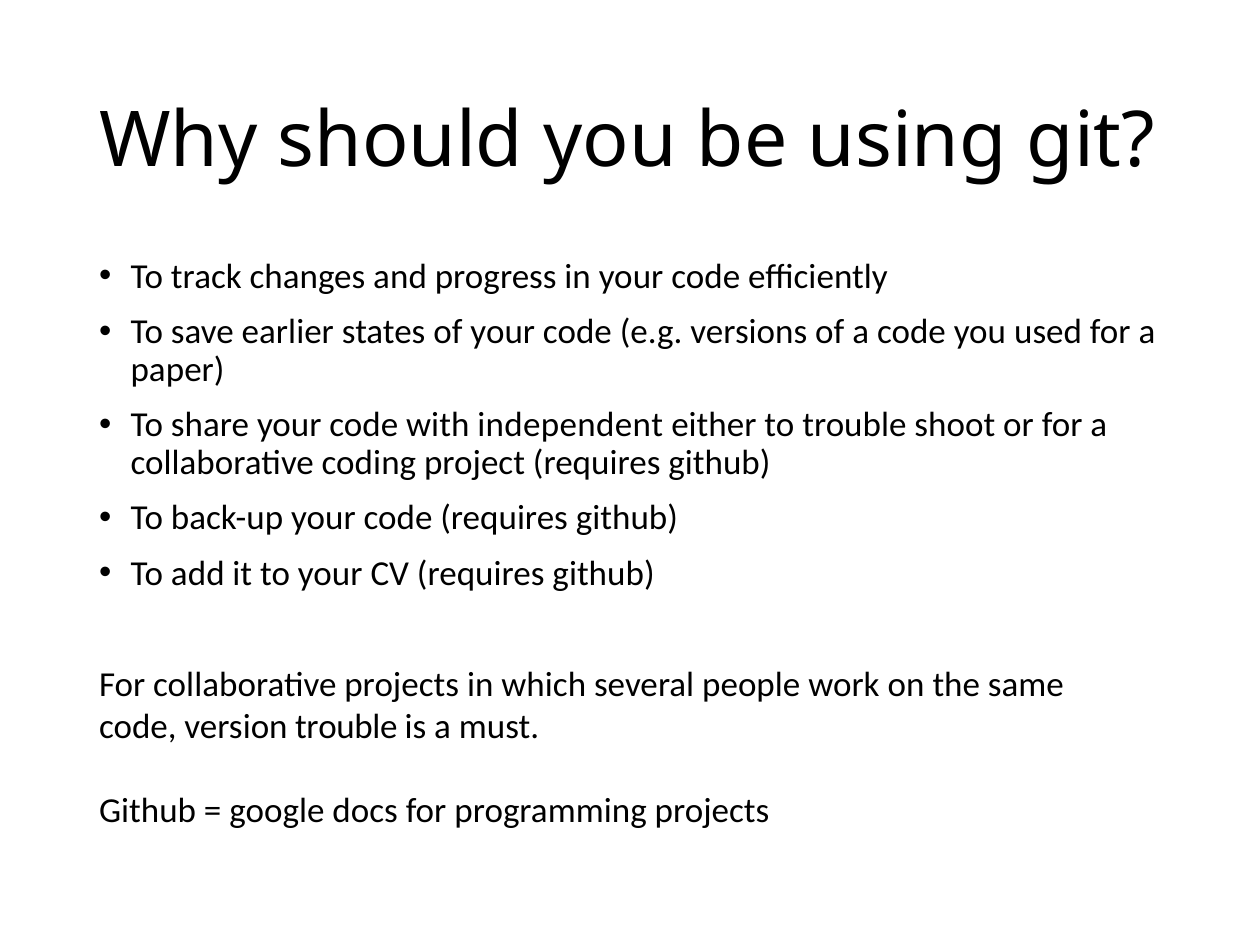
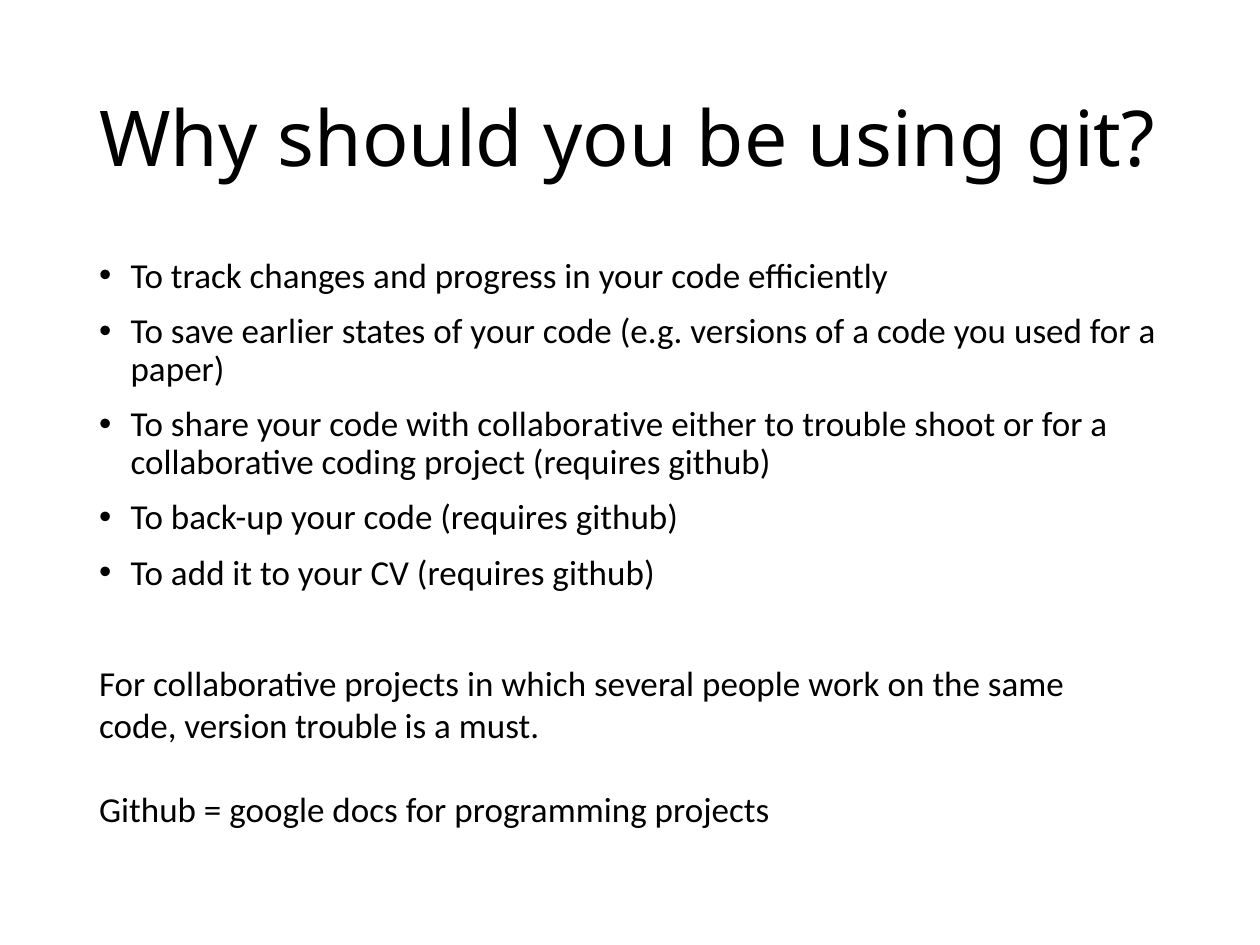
with independent: independent -> collaborative
